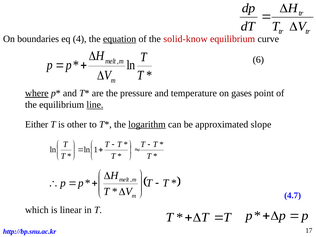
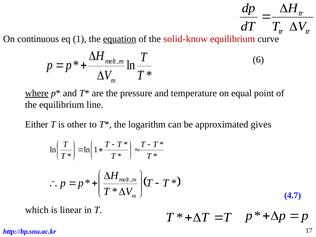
boundaries: boundaries -> continuous
eq 4: 4 -> 1
gases: gases -> equal
line underline: present -> none
logarithm underline: present -> none
slope: slope -> gives
